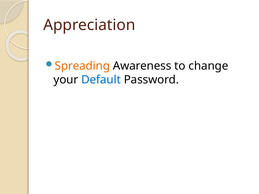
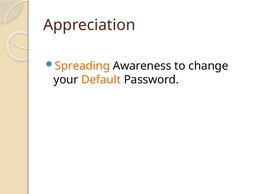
Default colour: blue -> orange
